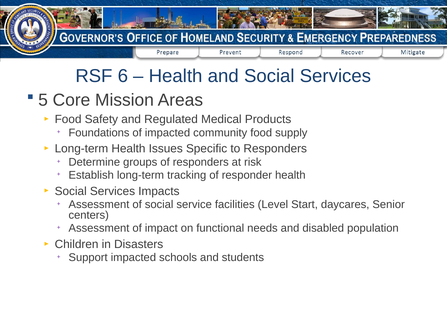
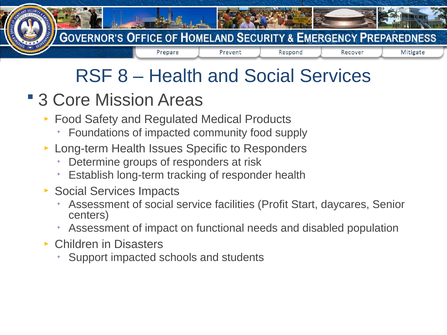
6: 6 -> 8
5: 5 -> 3
Level: Level -> Profit
